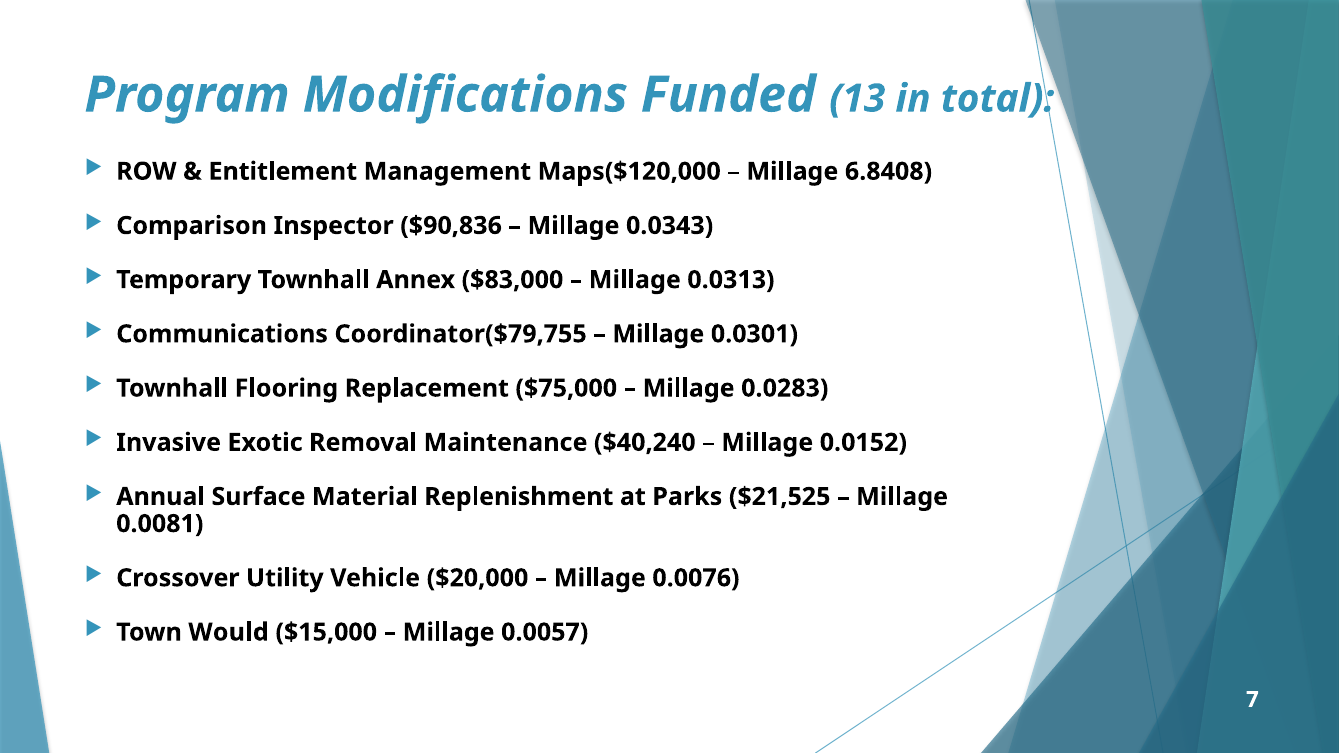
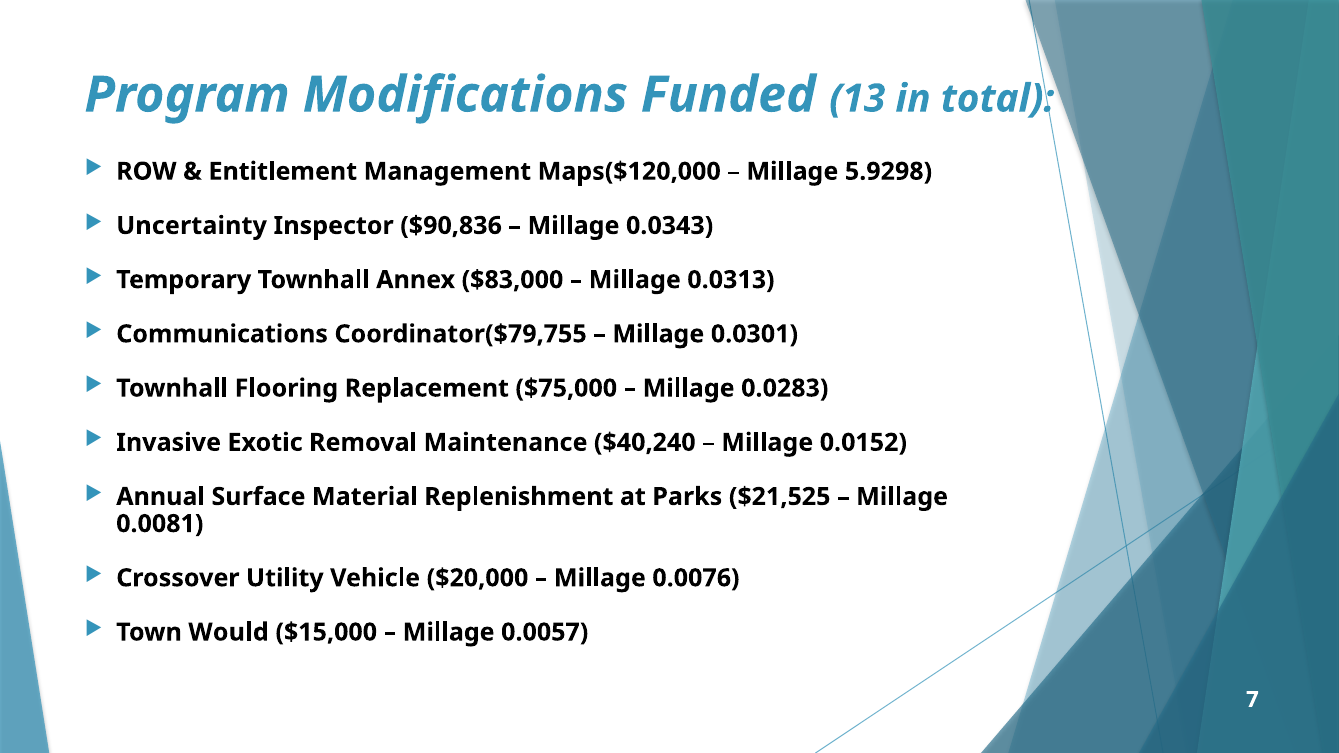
6.8408: 6.8408 -> 5.9298
Comparison: Comparison -> Uncertainty
